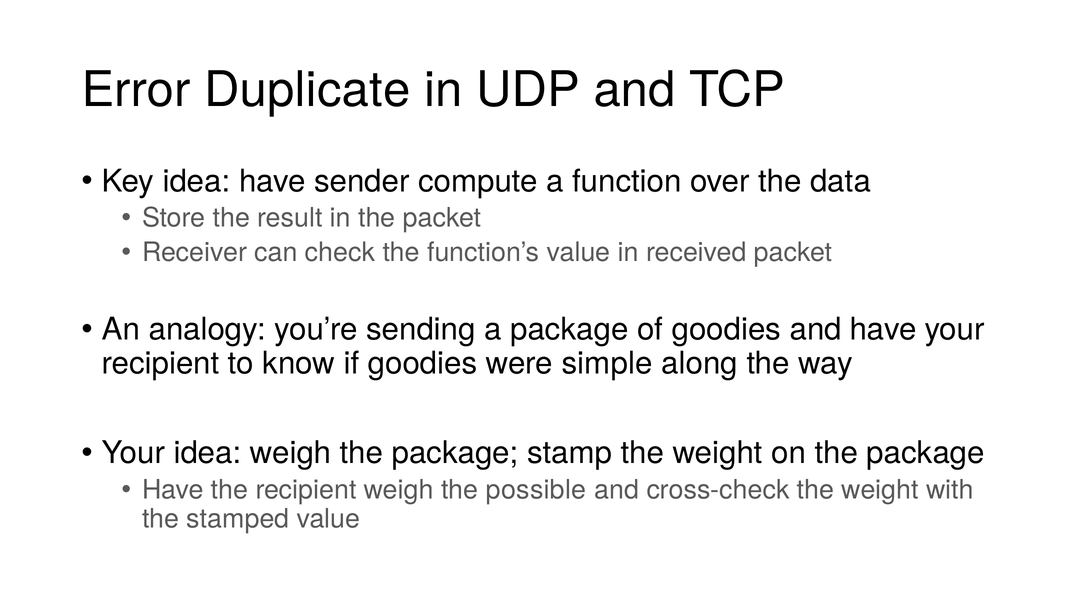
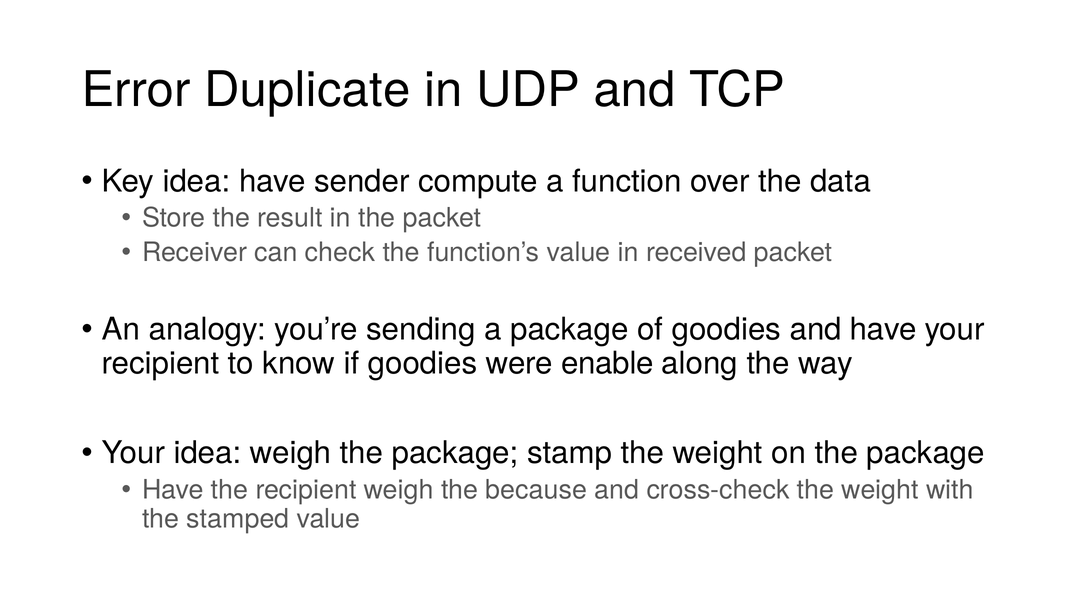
simple: simple -> enable
possible: possible -> because
